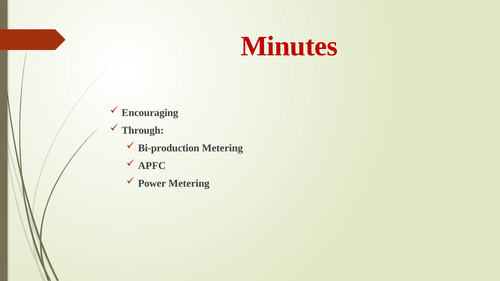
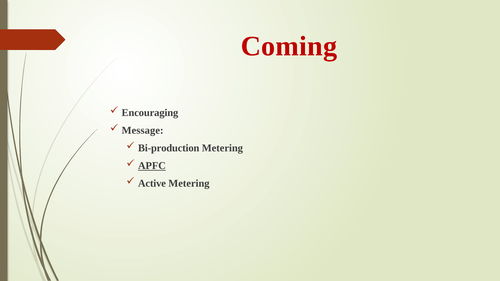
Minutes: Minutes -> Coming
Through: Through -> Message
APFC underline: none -> present
Power: Power -> Active
